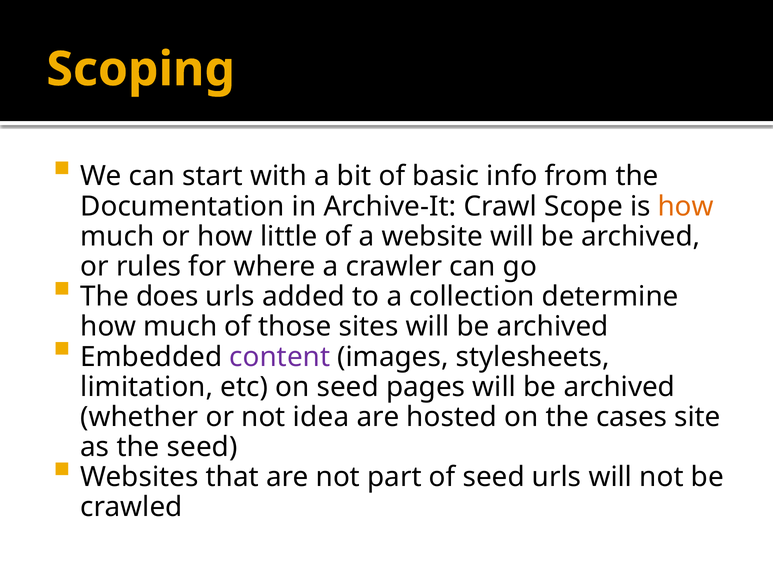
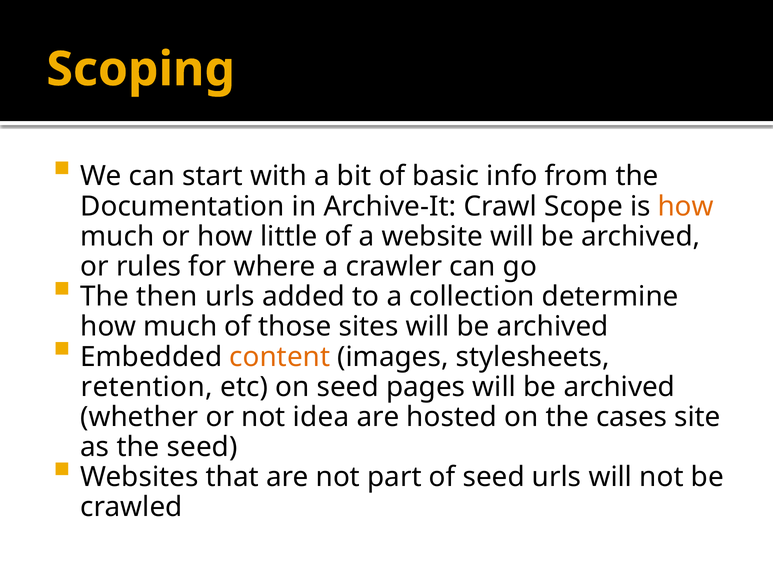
does: does -> then
content colour: purple -> orange
limitation: limitation -> retention
